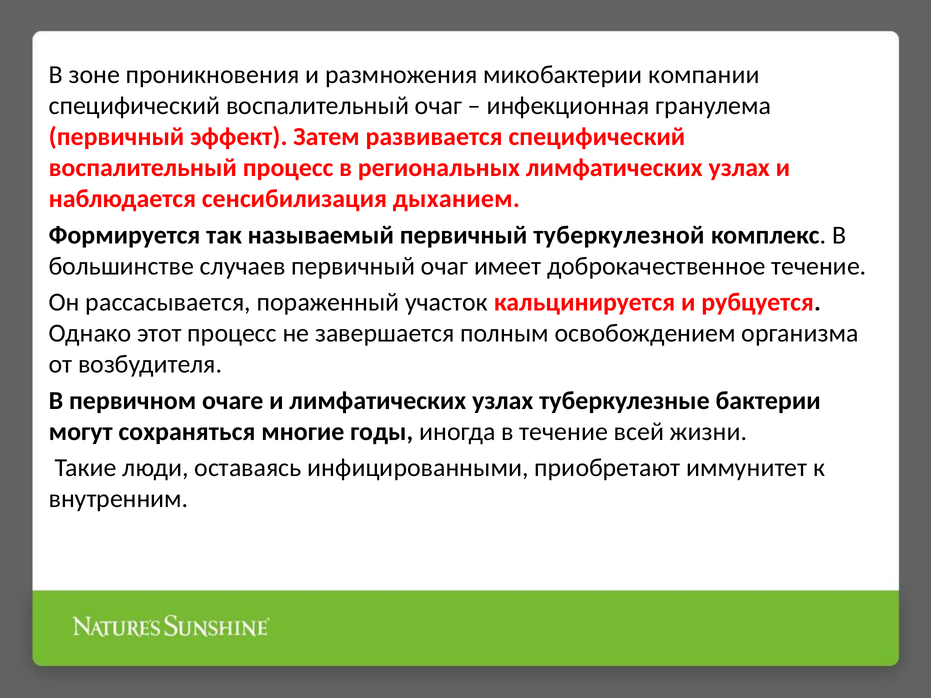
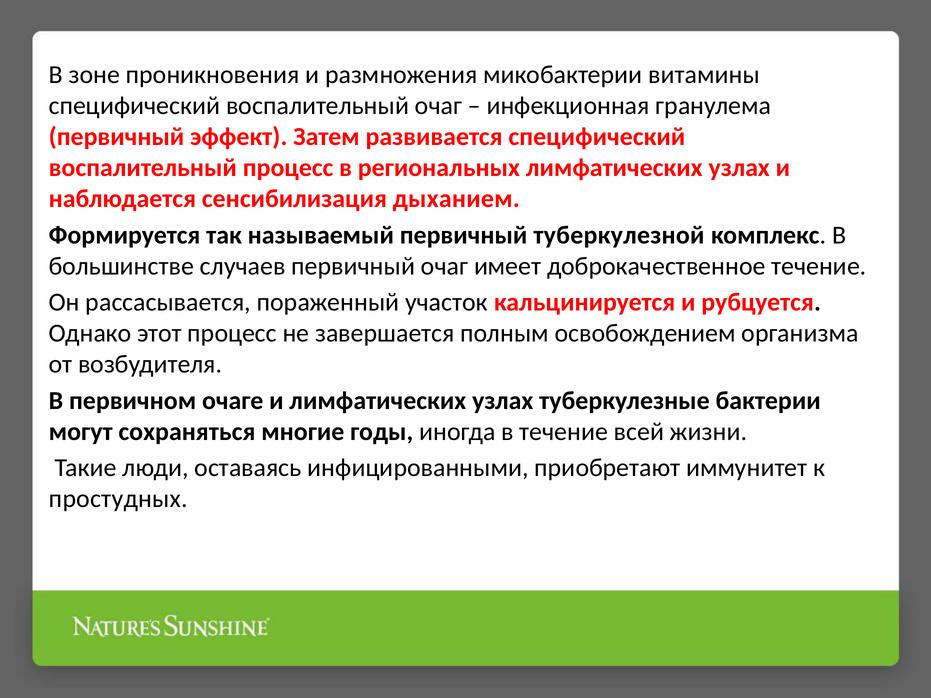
компании: компании -> витамины
внутренним: внутренним -> простудных
